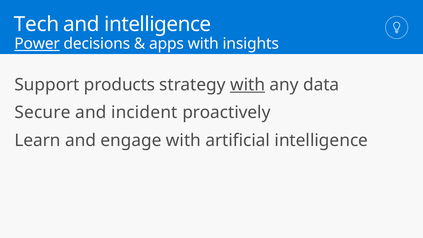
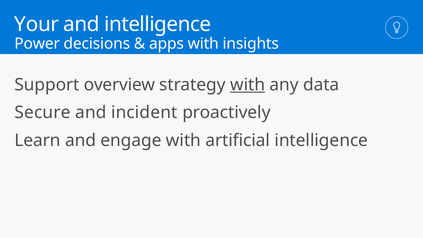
Tech: Tech -> Your
Power underline: present -> none
products: products -> overview
